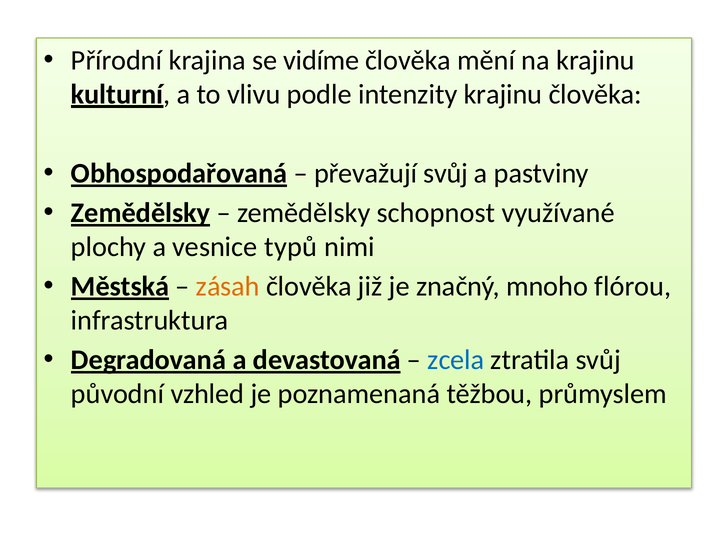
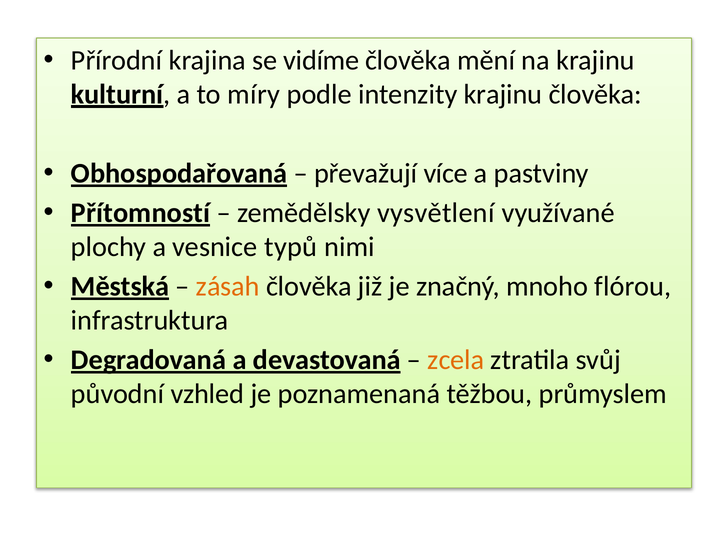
vlivu: vlivu -> míry
převažují svůj: svůj -> více
Zemědělsky at (141, 213): Zemědělsky -> Přítomností
schopnost: schopnost -> vysvětlení
zcela colour: blue -> orange
